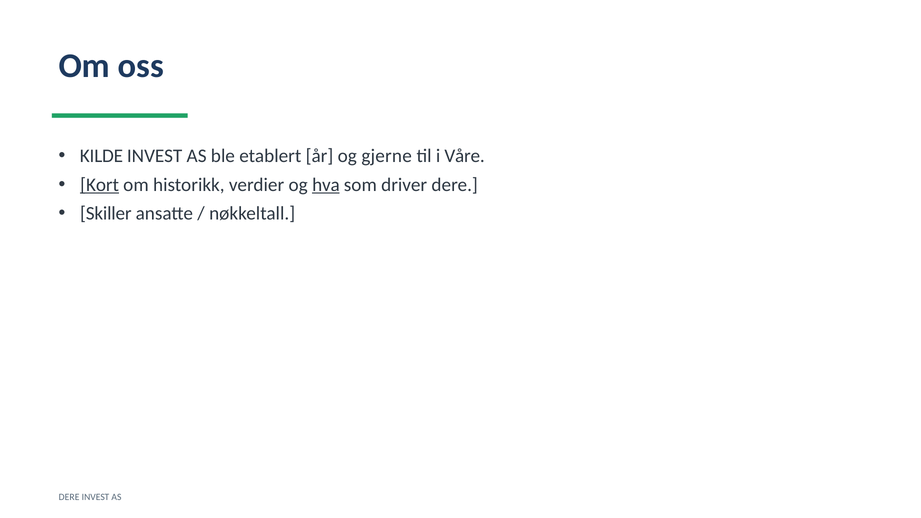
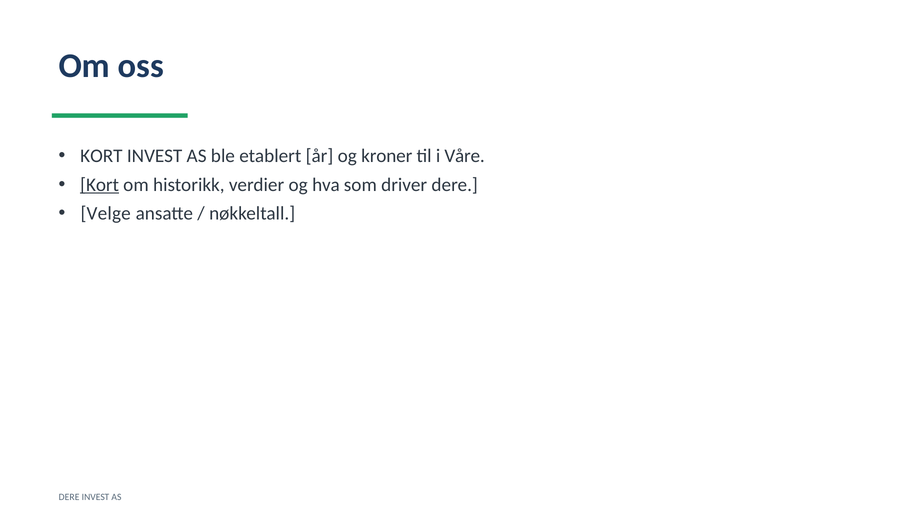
KILDE at (101, 156): KILDE -> KORT
gjerne: gjerne -> kroner
hva underline: present -> none
Skiller: Skiller -> Velge
